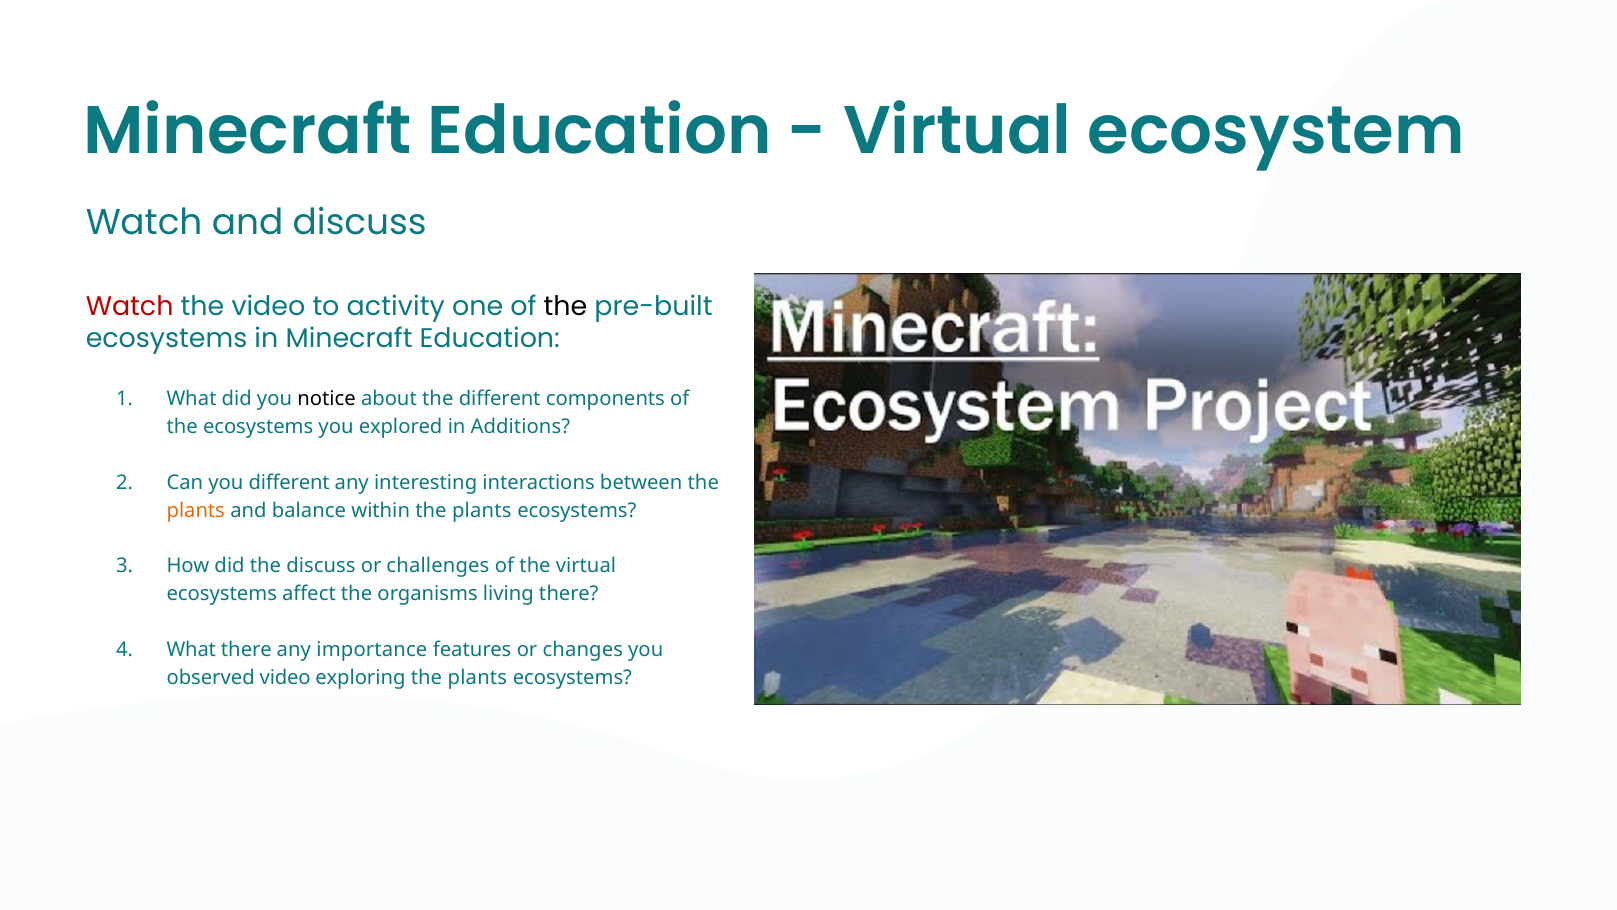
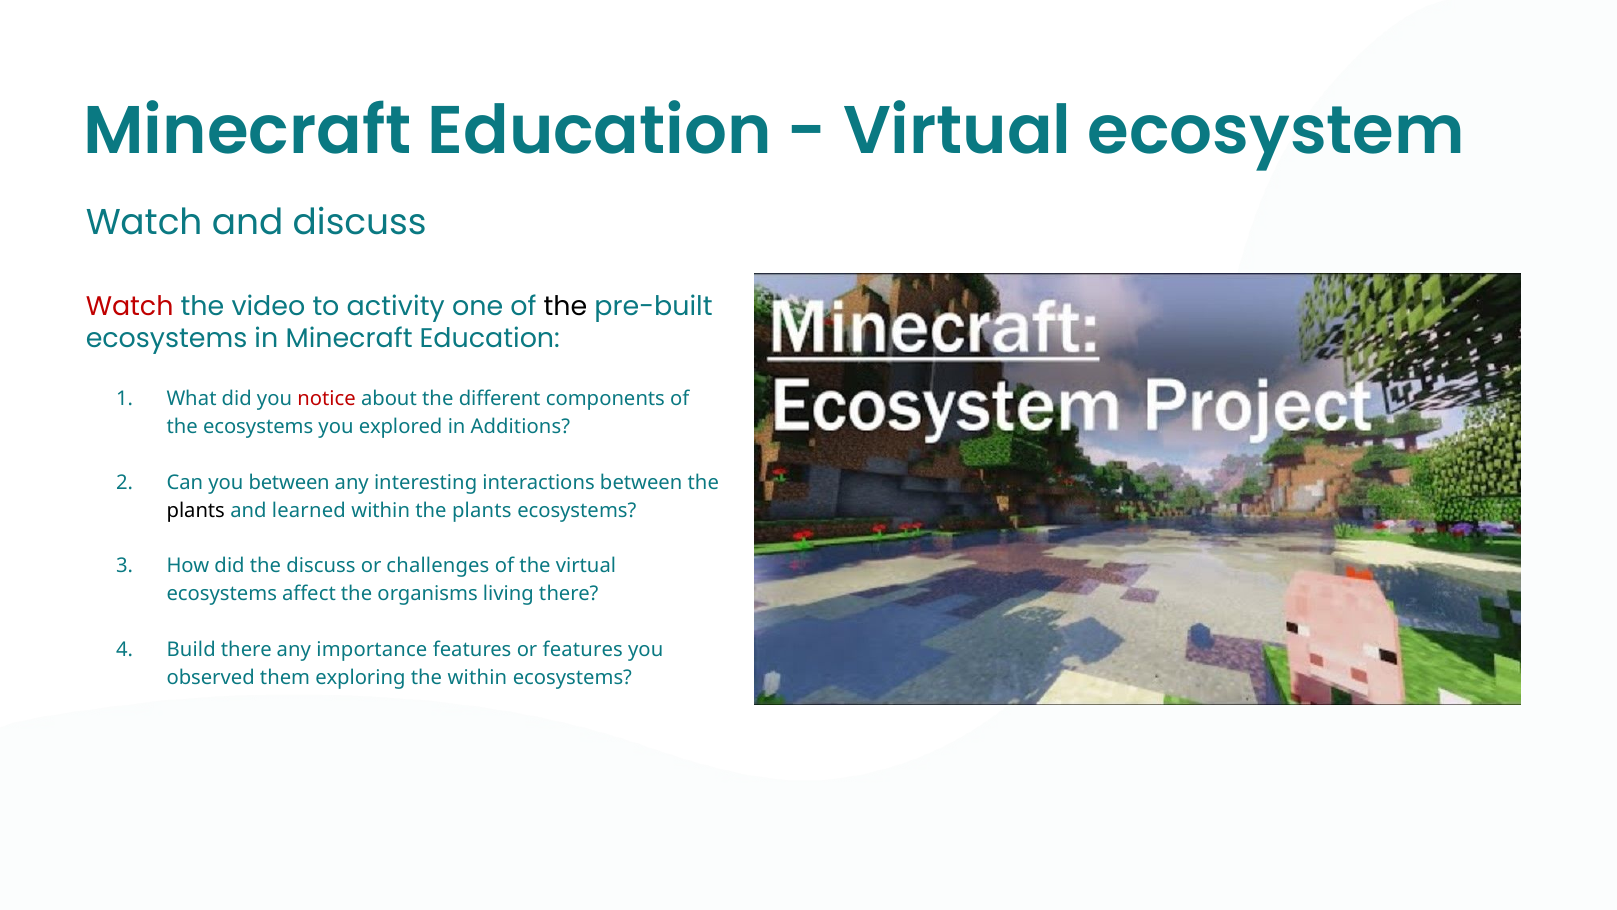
notice colour: black -> red
you different: different -> between
plants at (196, 510) colour: orange -> black
balance: balance -> learned
What at (191, 650): What -> Build
or changes: changes -> features
observed video: video -> them
exploring the plants: plants -> within
